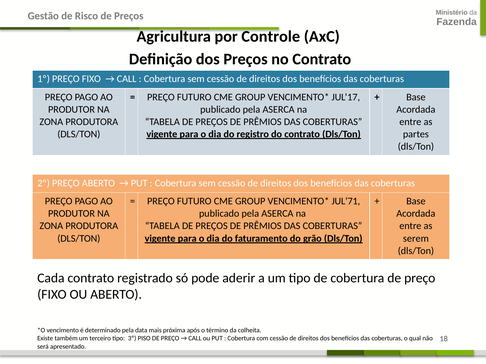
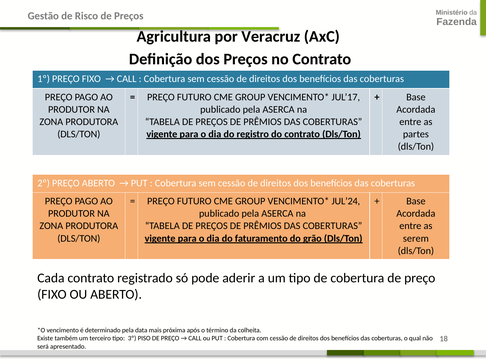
Controle: Controle -> Veracruz
JUL’71: JUL’71 -> JUL’24
